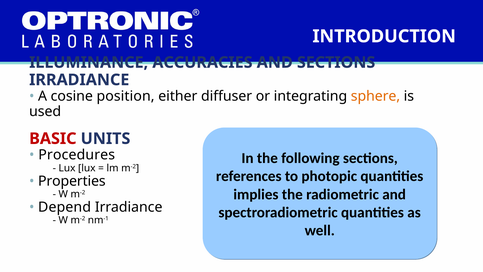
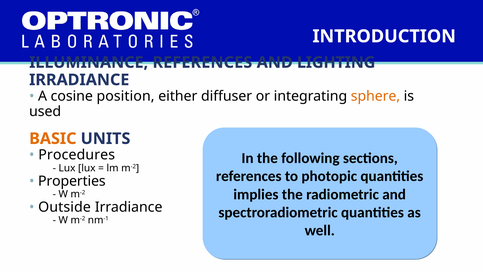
ILLUMINANCE ACCURACIES: ACCURACIES -> REFERENCES
AND SECTIONS: SECTIONS -> LIGHTING
BASIC colour: red -> orange
Depend: Depend -> Outside
